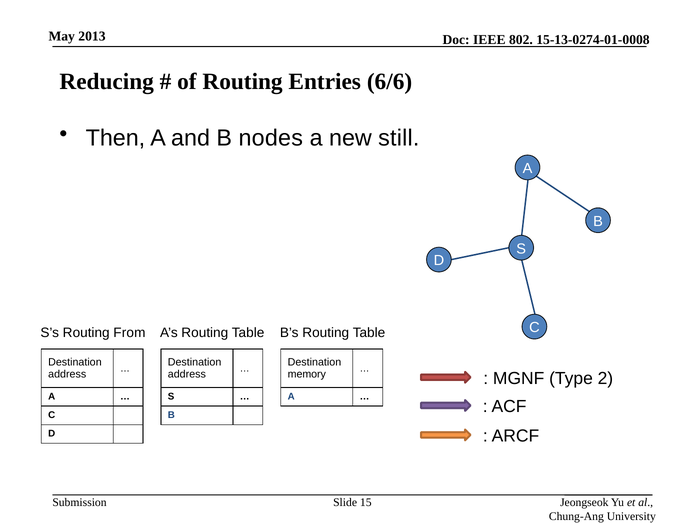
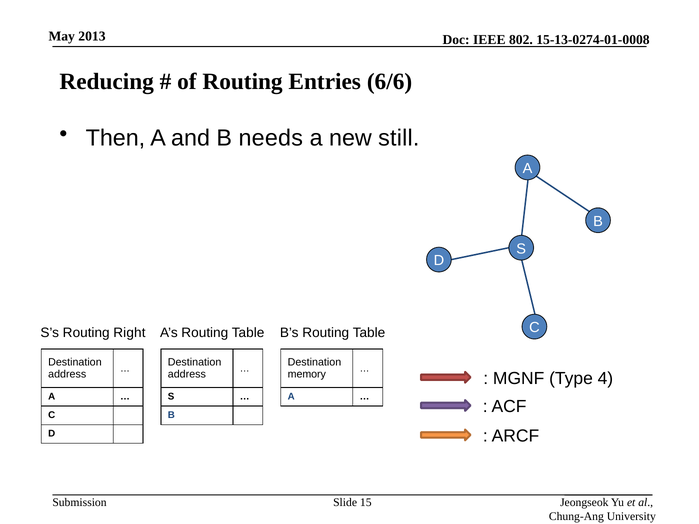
nodes: nodes -> needs
From: From -> Right
2: 2 -> 4
